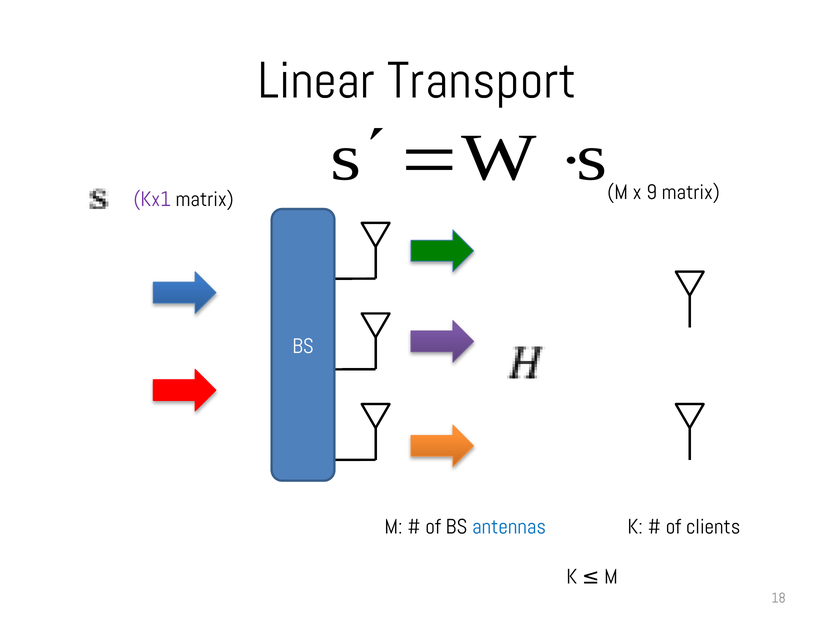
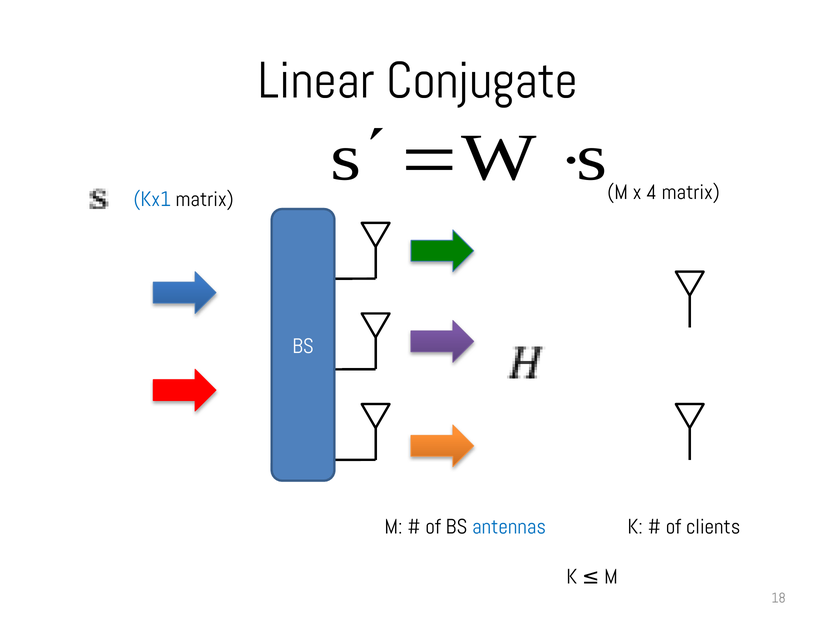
Transport: Transport -> Conjugate
9: 9 -> 4
Kx1 colour: purple -> blue
